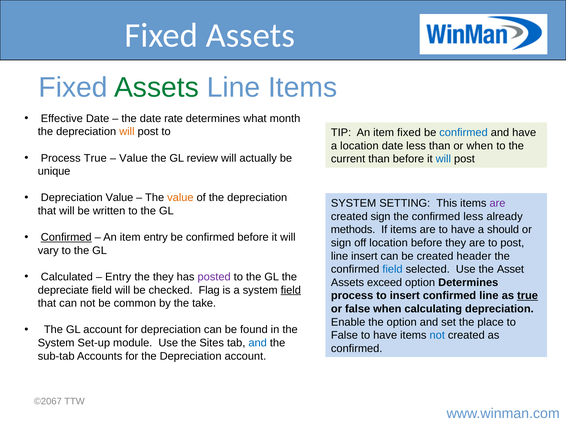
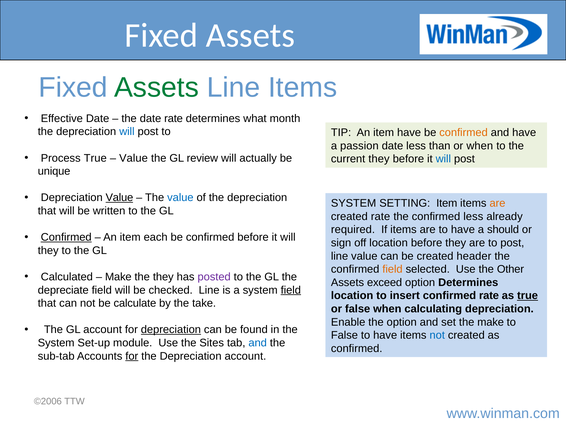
will at (127, 132) colour: orange -> blue
item fixed: fixed -> have
confirmed at (464, 133) colour: blue -> orange
a location: location -> passion
current than: than -> they
Value at (119, 198) underline: none -> present
value at (180, 198) colour: orange -> blue
SETTING This: This -> Item
are at (497, 204) colour: purple -> orange
created sign: sign -> rate
methods: methods -> required
item entry: entry -> each
vary at (48, 251): vary -> they
line insert: insert -> value
field at (392, 270) colour: blue -> orange
Asset: Asset -> Other
Entry at (118, 277): Entry -> Make
checked Flag: Flag -> Line
process at (352, 296): process -> location
confirmed line: line -> rate
common: common -> calculate
the place: place -> make
depreciation at (171, 330) underline: none -> present
for at (132, 356) underline: none -> present
©2067: ©2067 -> ©2006
